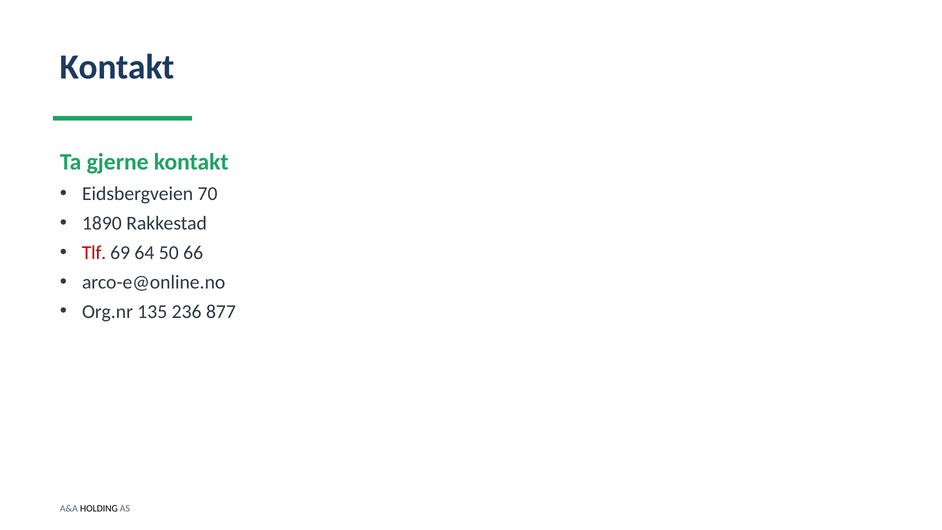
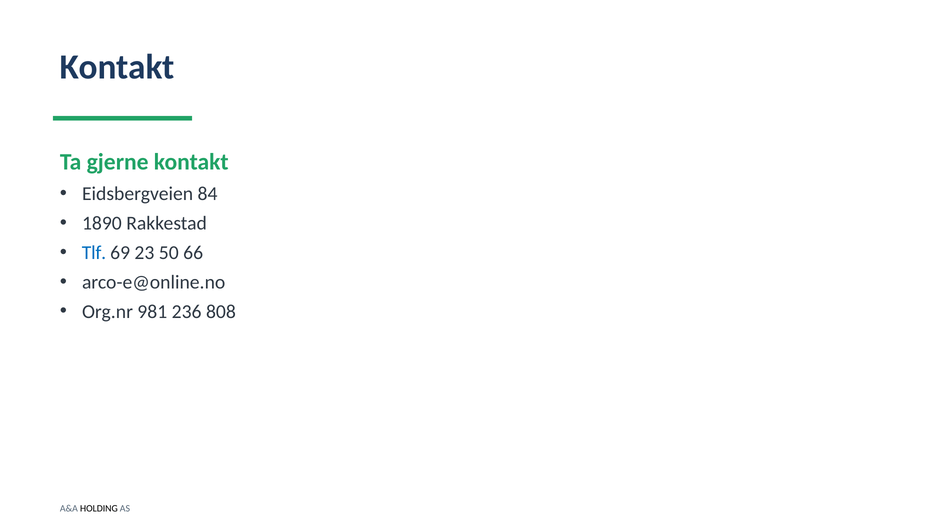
70: 70 -> 84
Tlf colour: red -> blue
64: 64 -> 23
135: 135 -> 981
877: 877 -> 808
